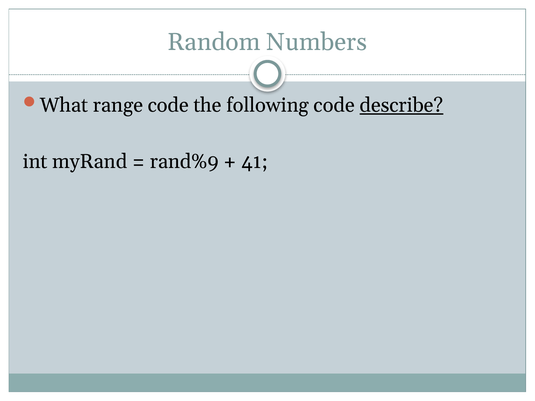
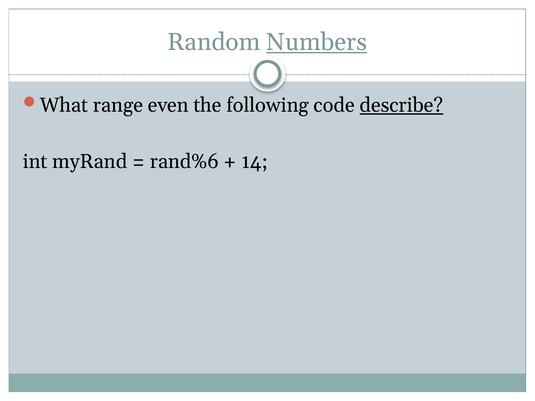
Numbers underline: none -> present
range code: code -> even
rand%9: rand%9 -> rand%6
41: 41 -> 14
